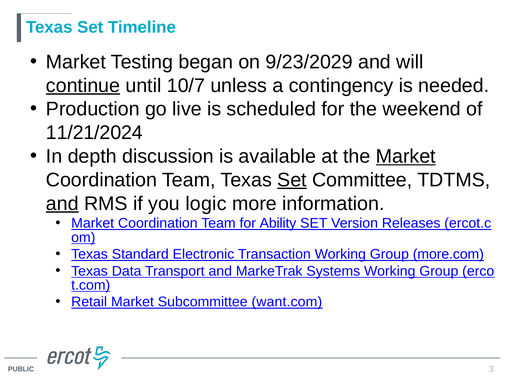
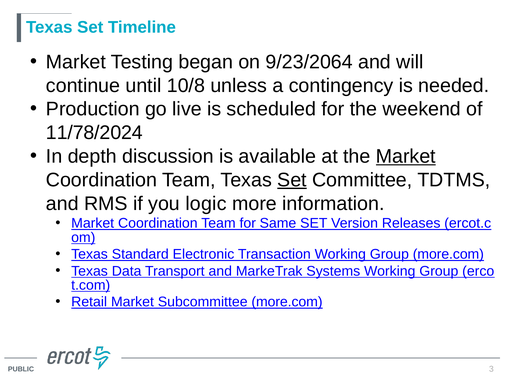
9/23/2029: 9/23/2029 -> 9/23/2064
continue underline: present -> none
10/7: 10/7 -> 10/8
11/21/2024: 11/21/2024 -> 11/78/2024
and at (62, 203) underline: present -> none
Ability: Ability -> Same
Subcommittee want.com: want.com -> more.com
